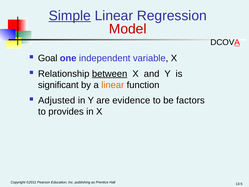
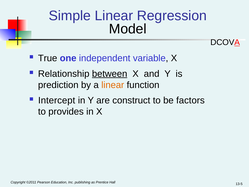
Simple underline: present -> none
Model colour: red -> black
Goal: Goal -> True
significant: significant -> prediction
Adjusted: Adjusted -> Intercept
evidence: evidence -> construct
